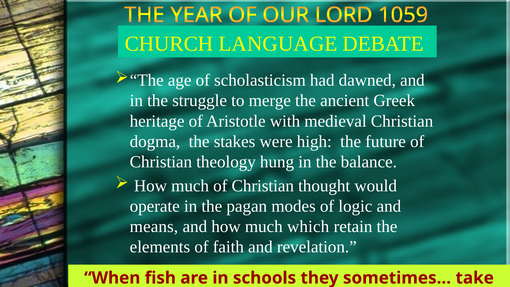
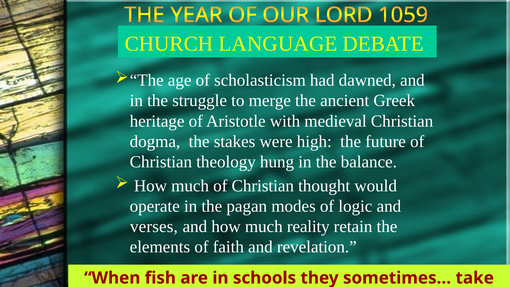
means: means -> verses
which: which -> reality
